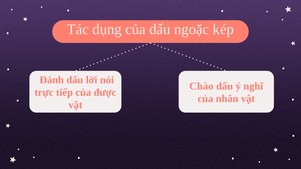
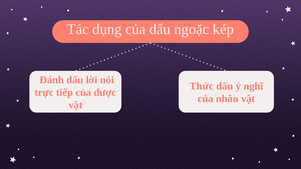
Chào: Chào -> Thức
